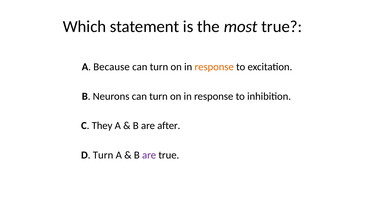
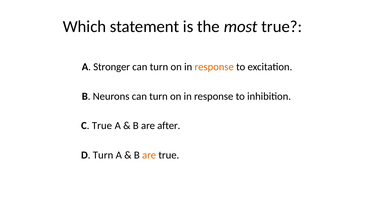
Because: Because -> Stronger
C They: They -> True
are at (149, 154) colour: purple -> orange
